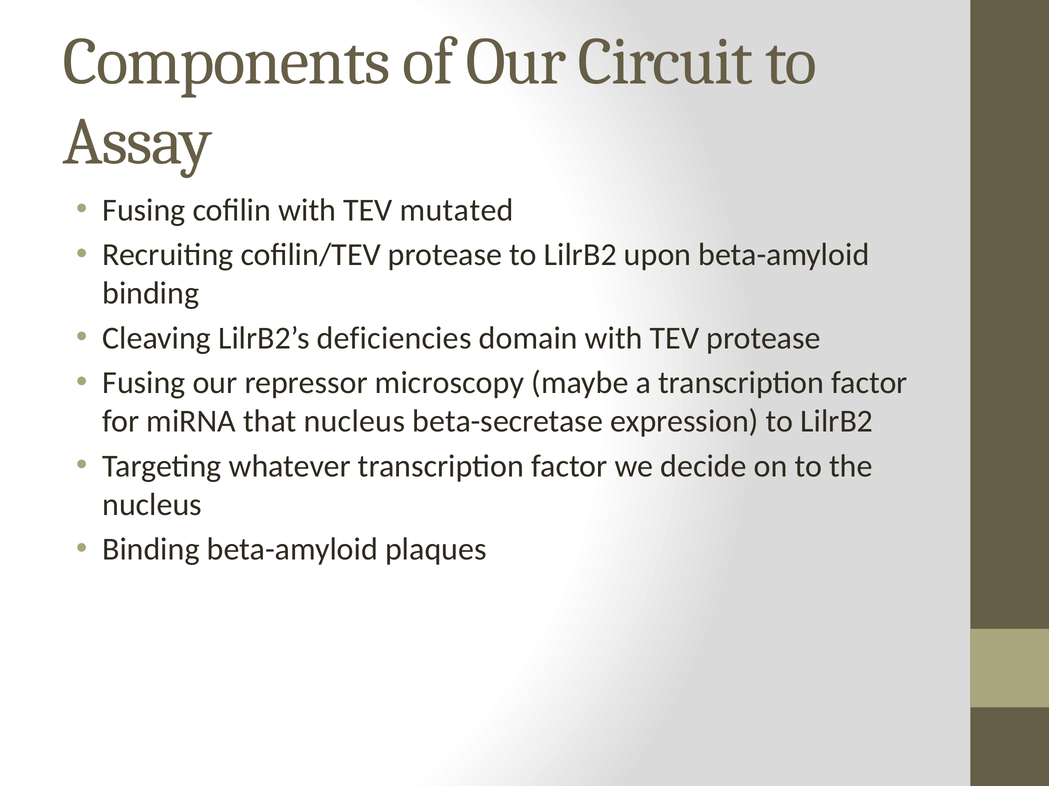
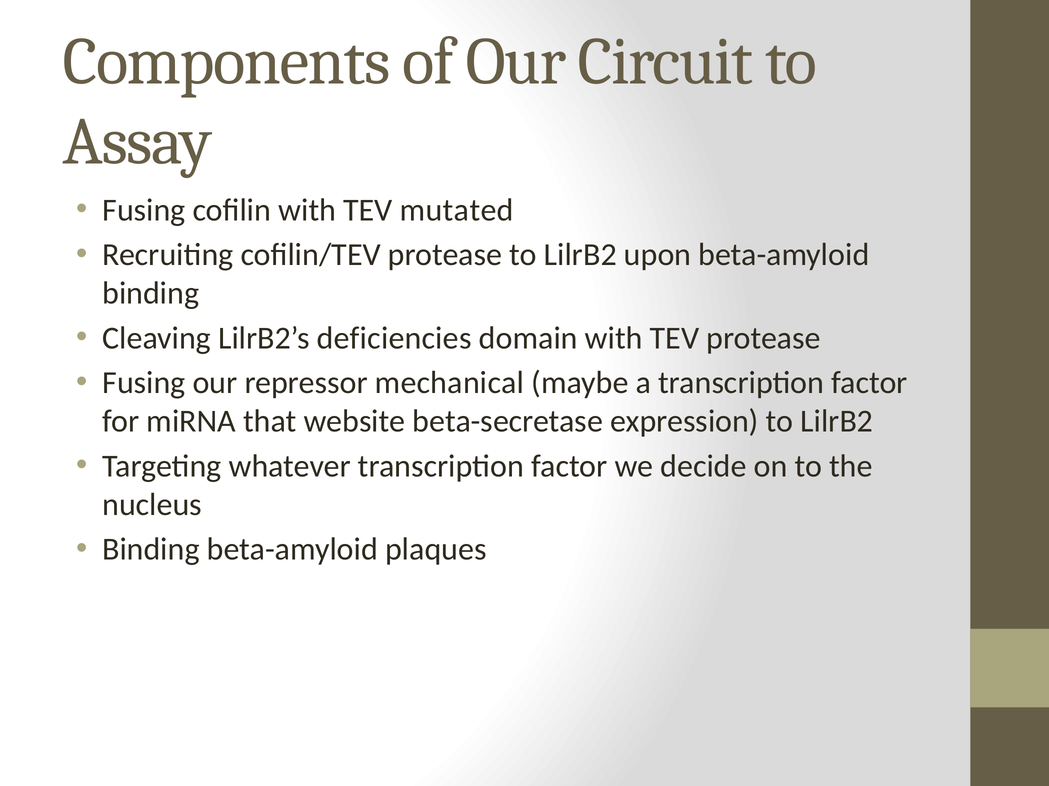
microscopy: microscopy -> mechanical
that nucleus: nucleus -> website
